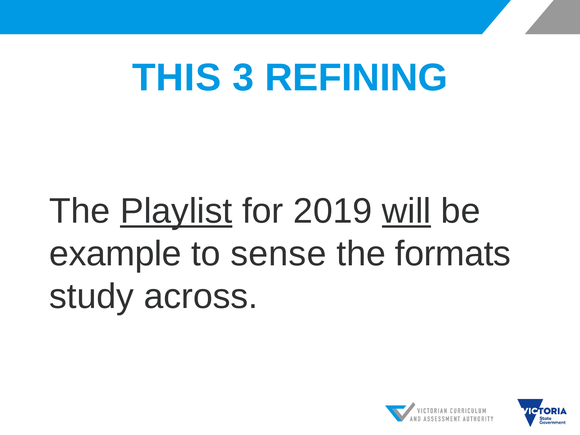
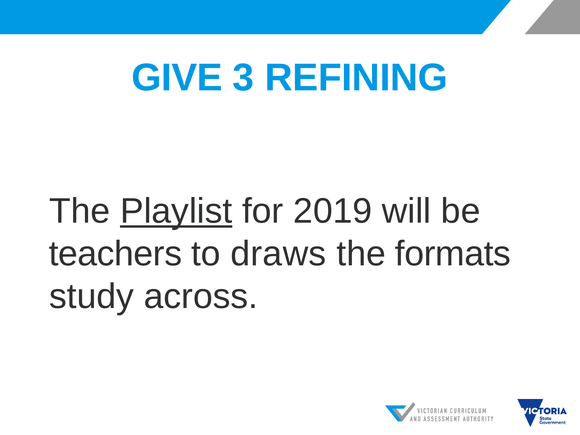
THIS: THIS -> GIVE
will underline: present -> none
example: example -> teachers
sense: sense -> draws
